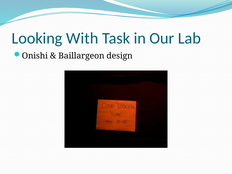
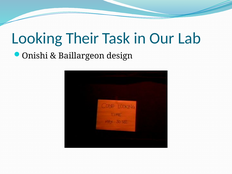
With: With -> Their
